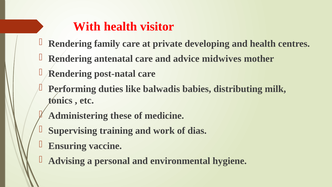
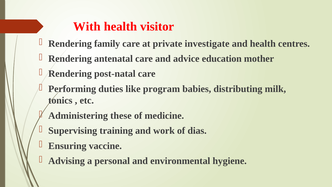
developing: developing -> investigate
midwives: midwives -> education
balwadis: balwadis -> program
